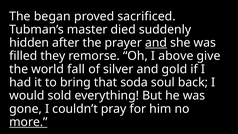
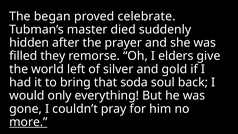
sacrificed: sacrificed -> celebrate
and at (156, 43) underline: present -> none
above: above -> elders
fall: fall -> left
sold: sold -> only
